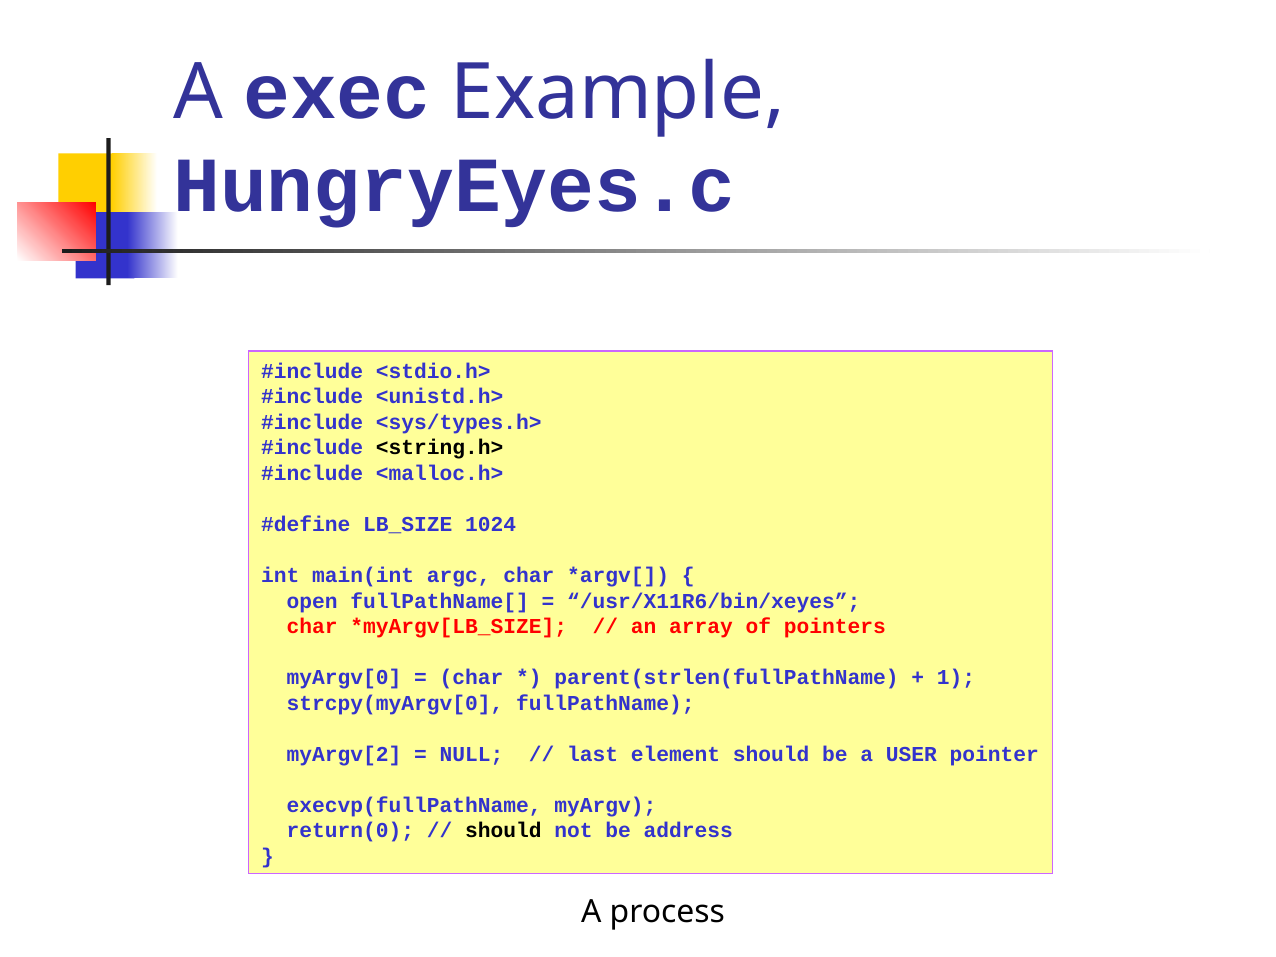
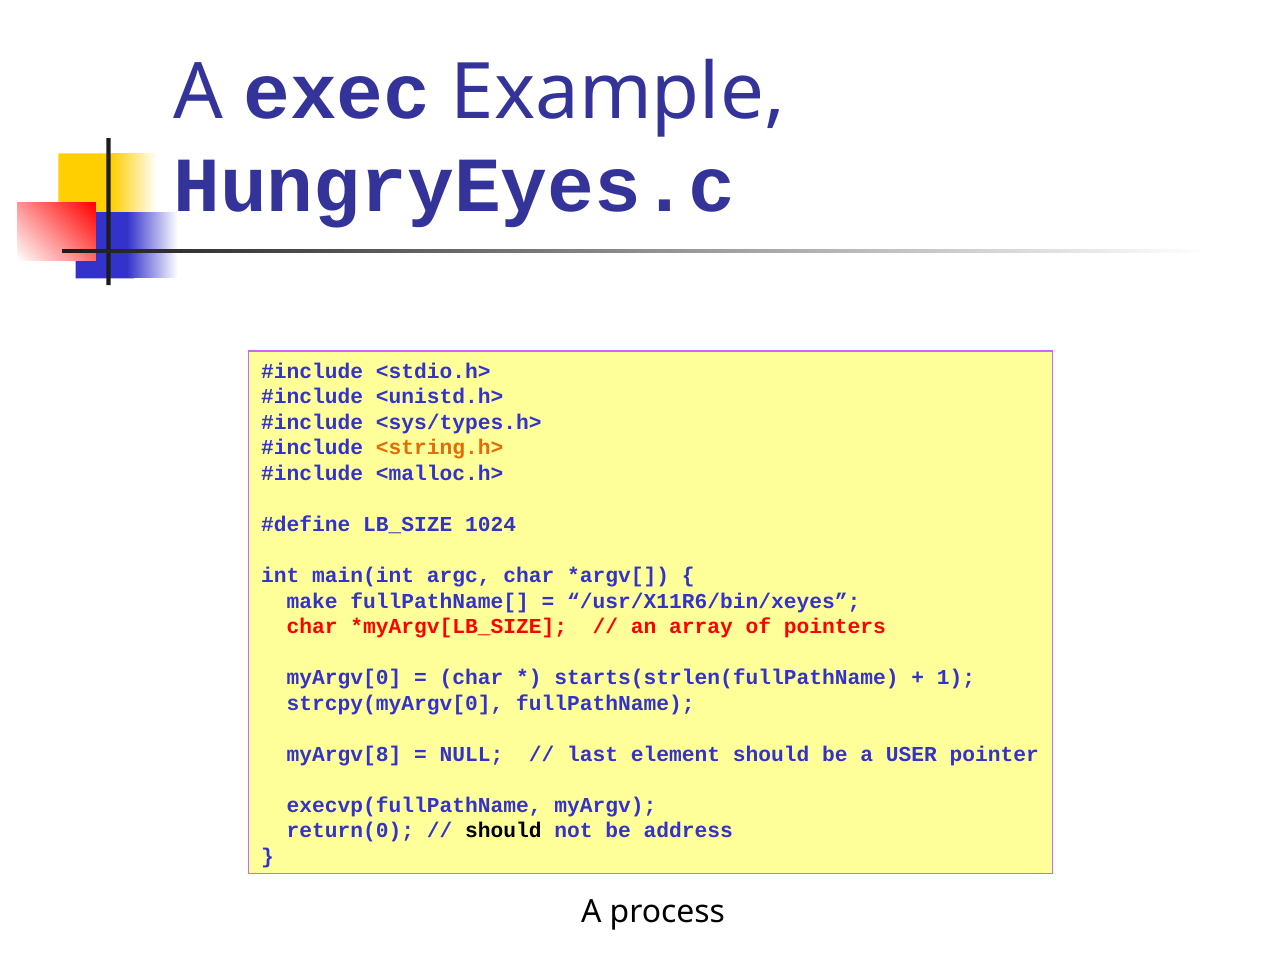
<string.h> colour: black -> orange
open: open -> make
parent(strlen(fullPathName: parent(strlen(fullPathName -> starts(strlen(fullPathName
myArgv[2: myArgv[2 -> myArgv[8
